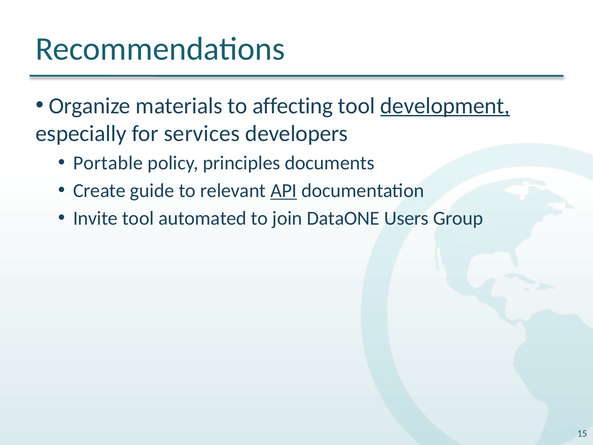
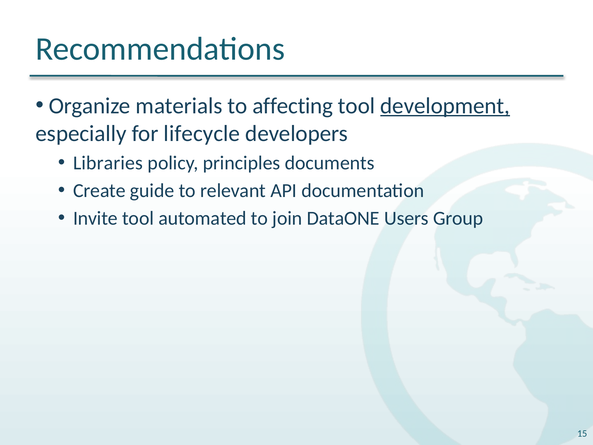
services: services -> lifecycle
Portable: Portable -> Libraries
API underline: present -> none
